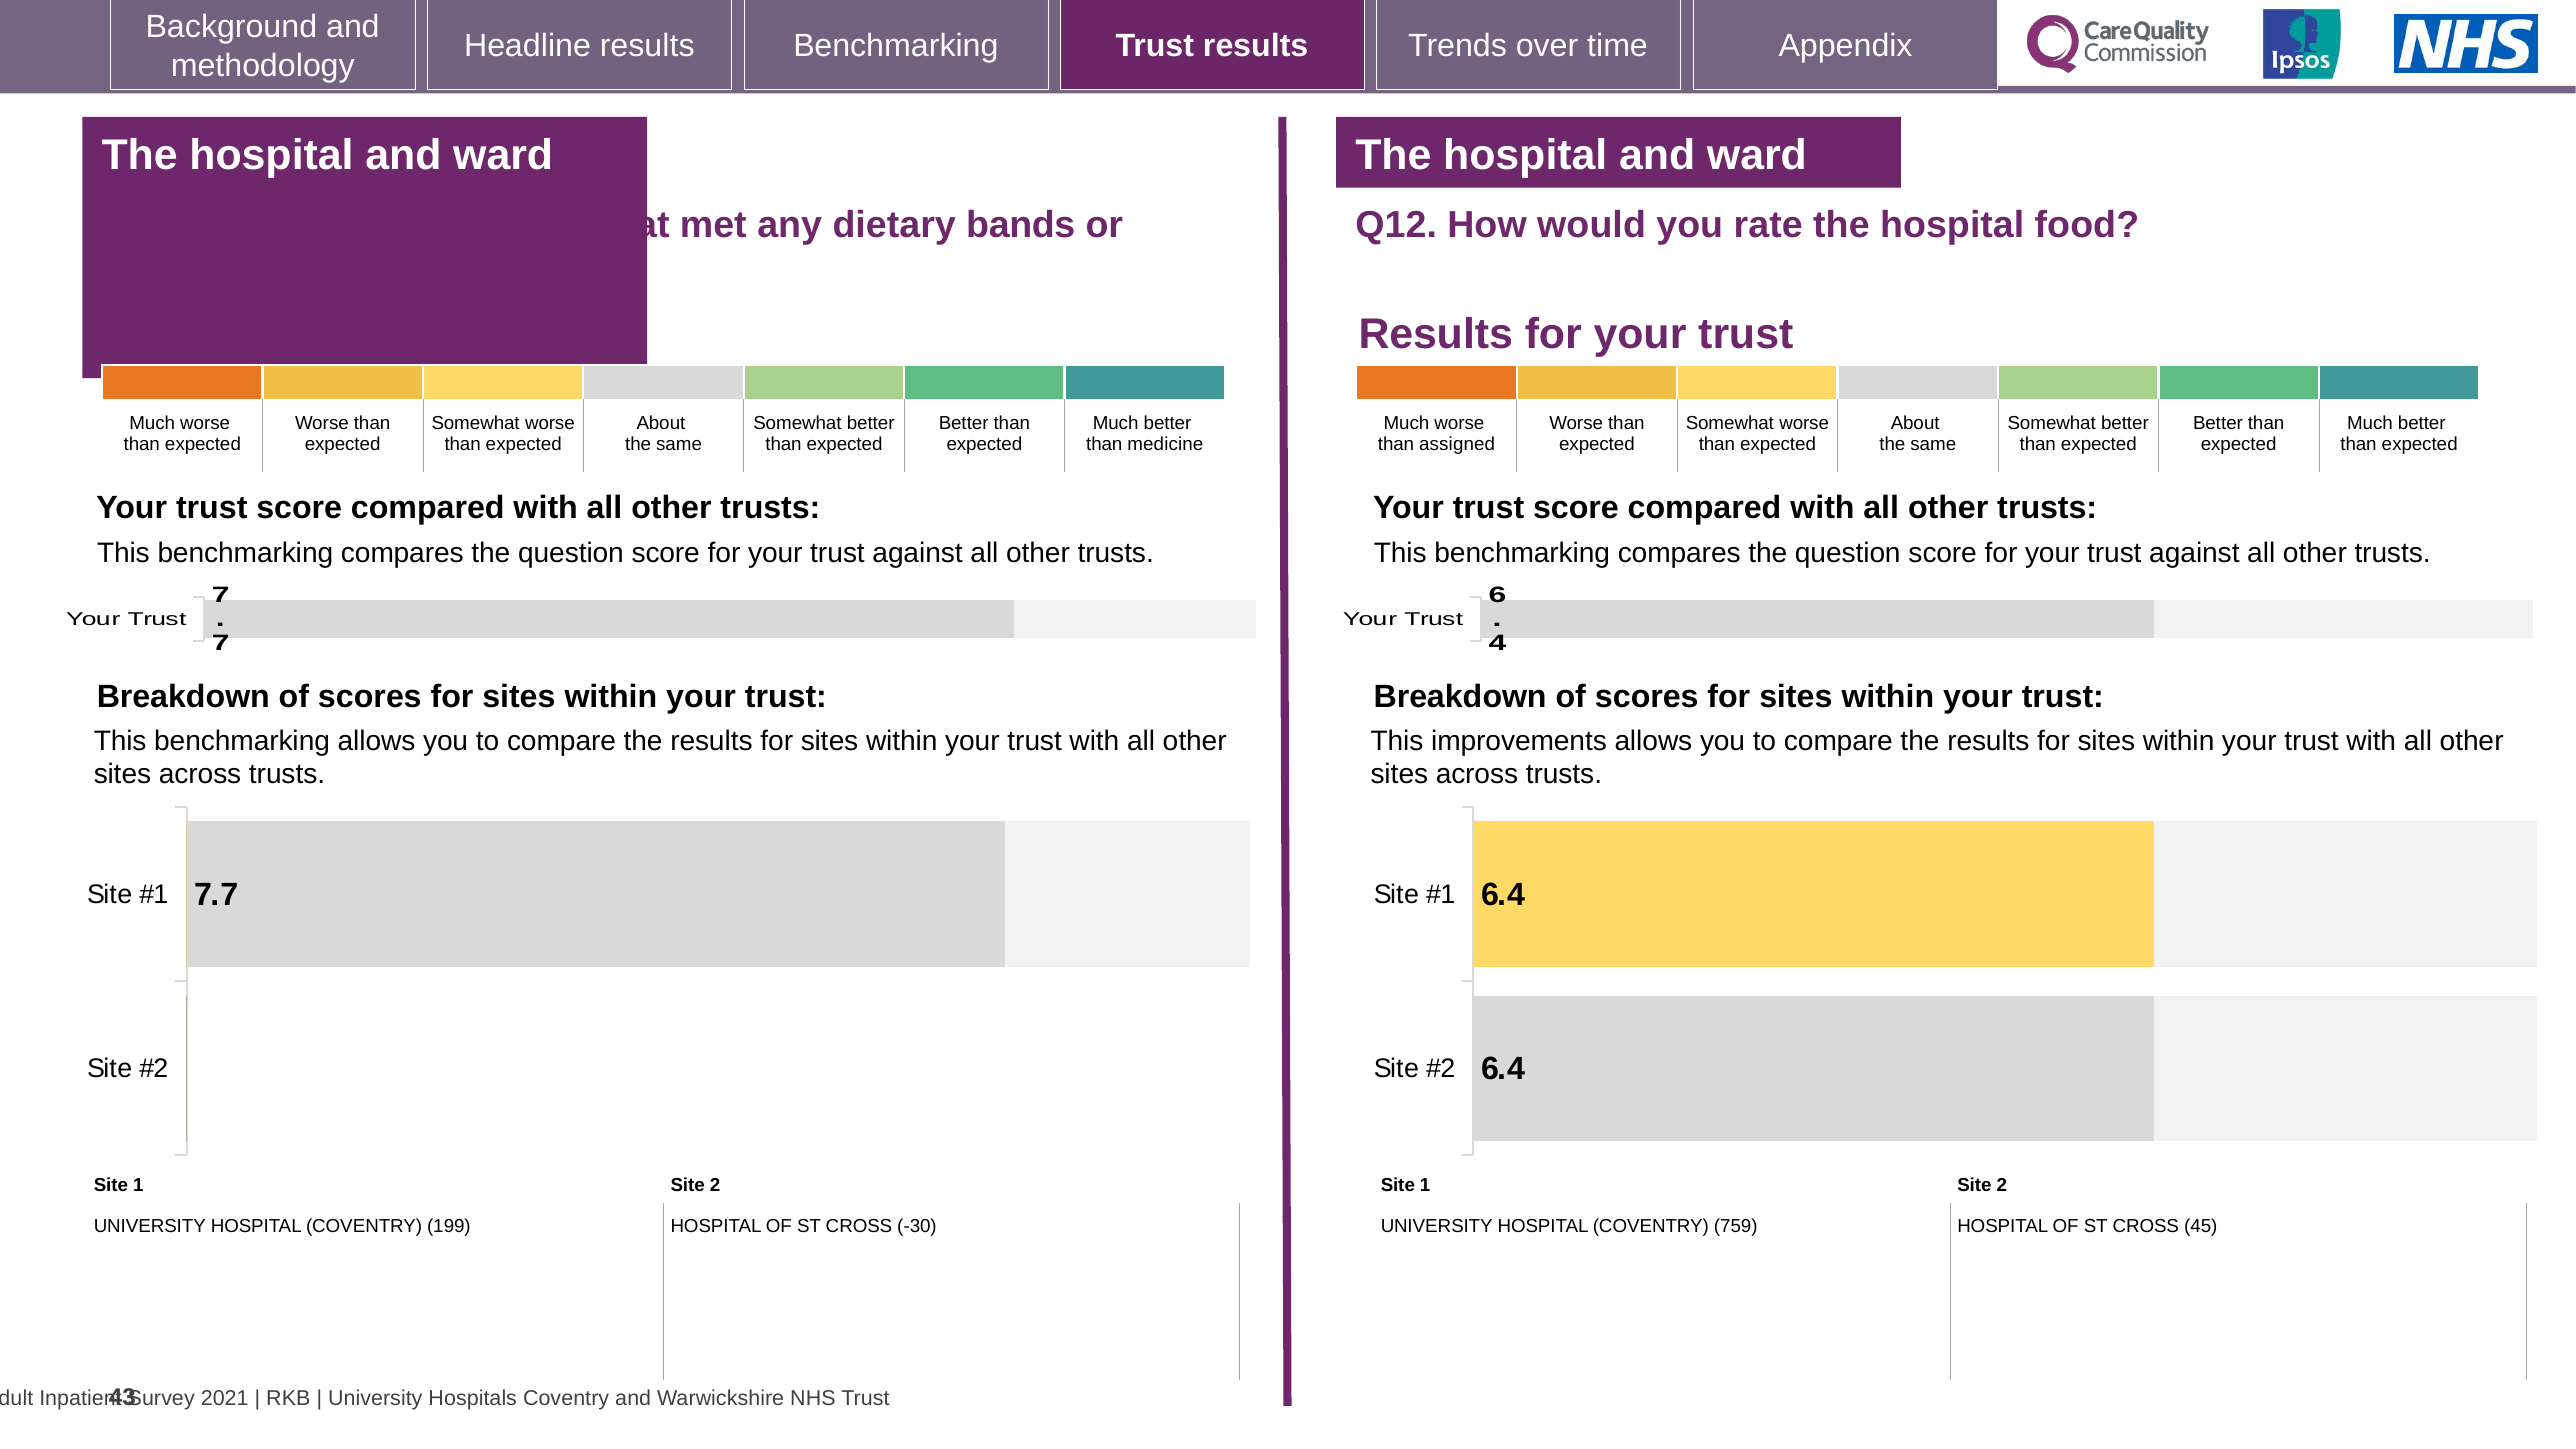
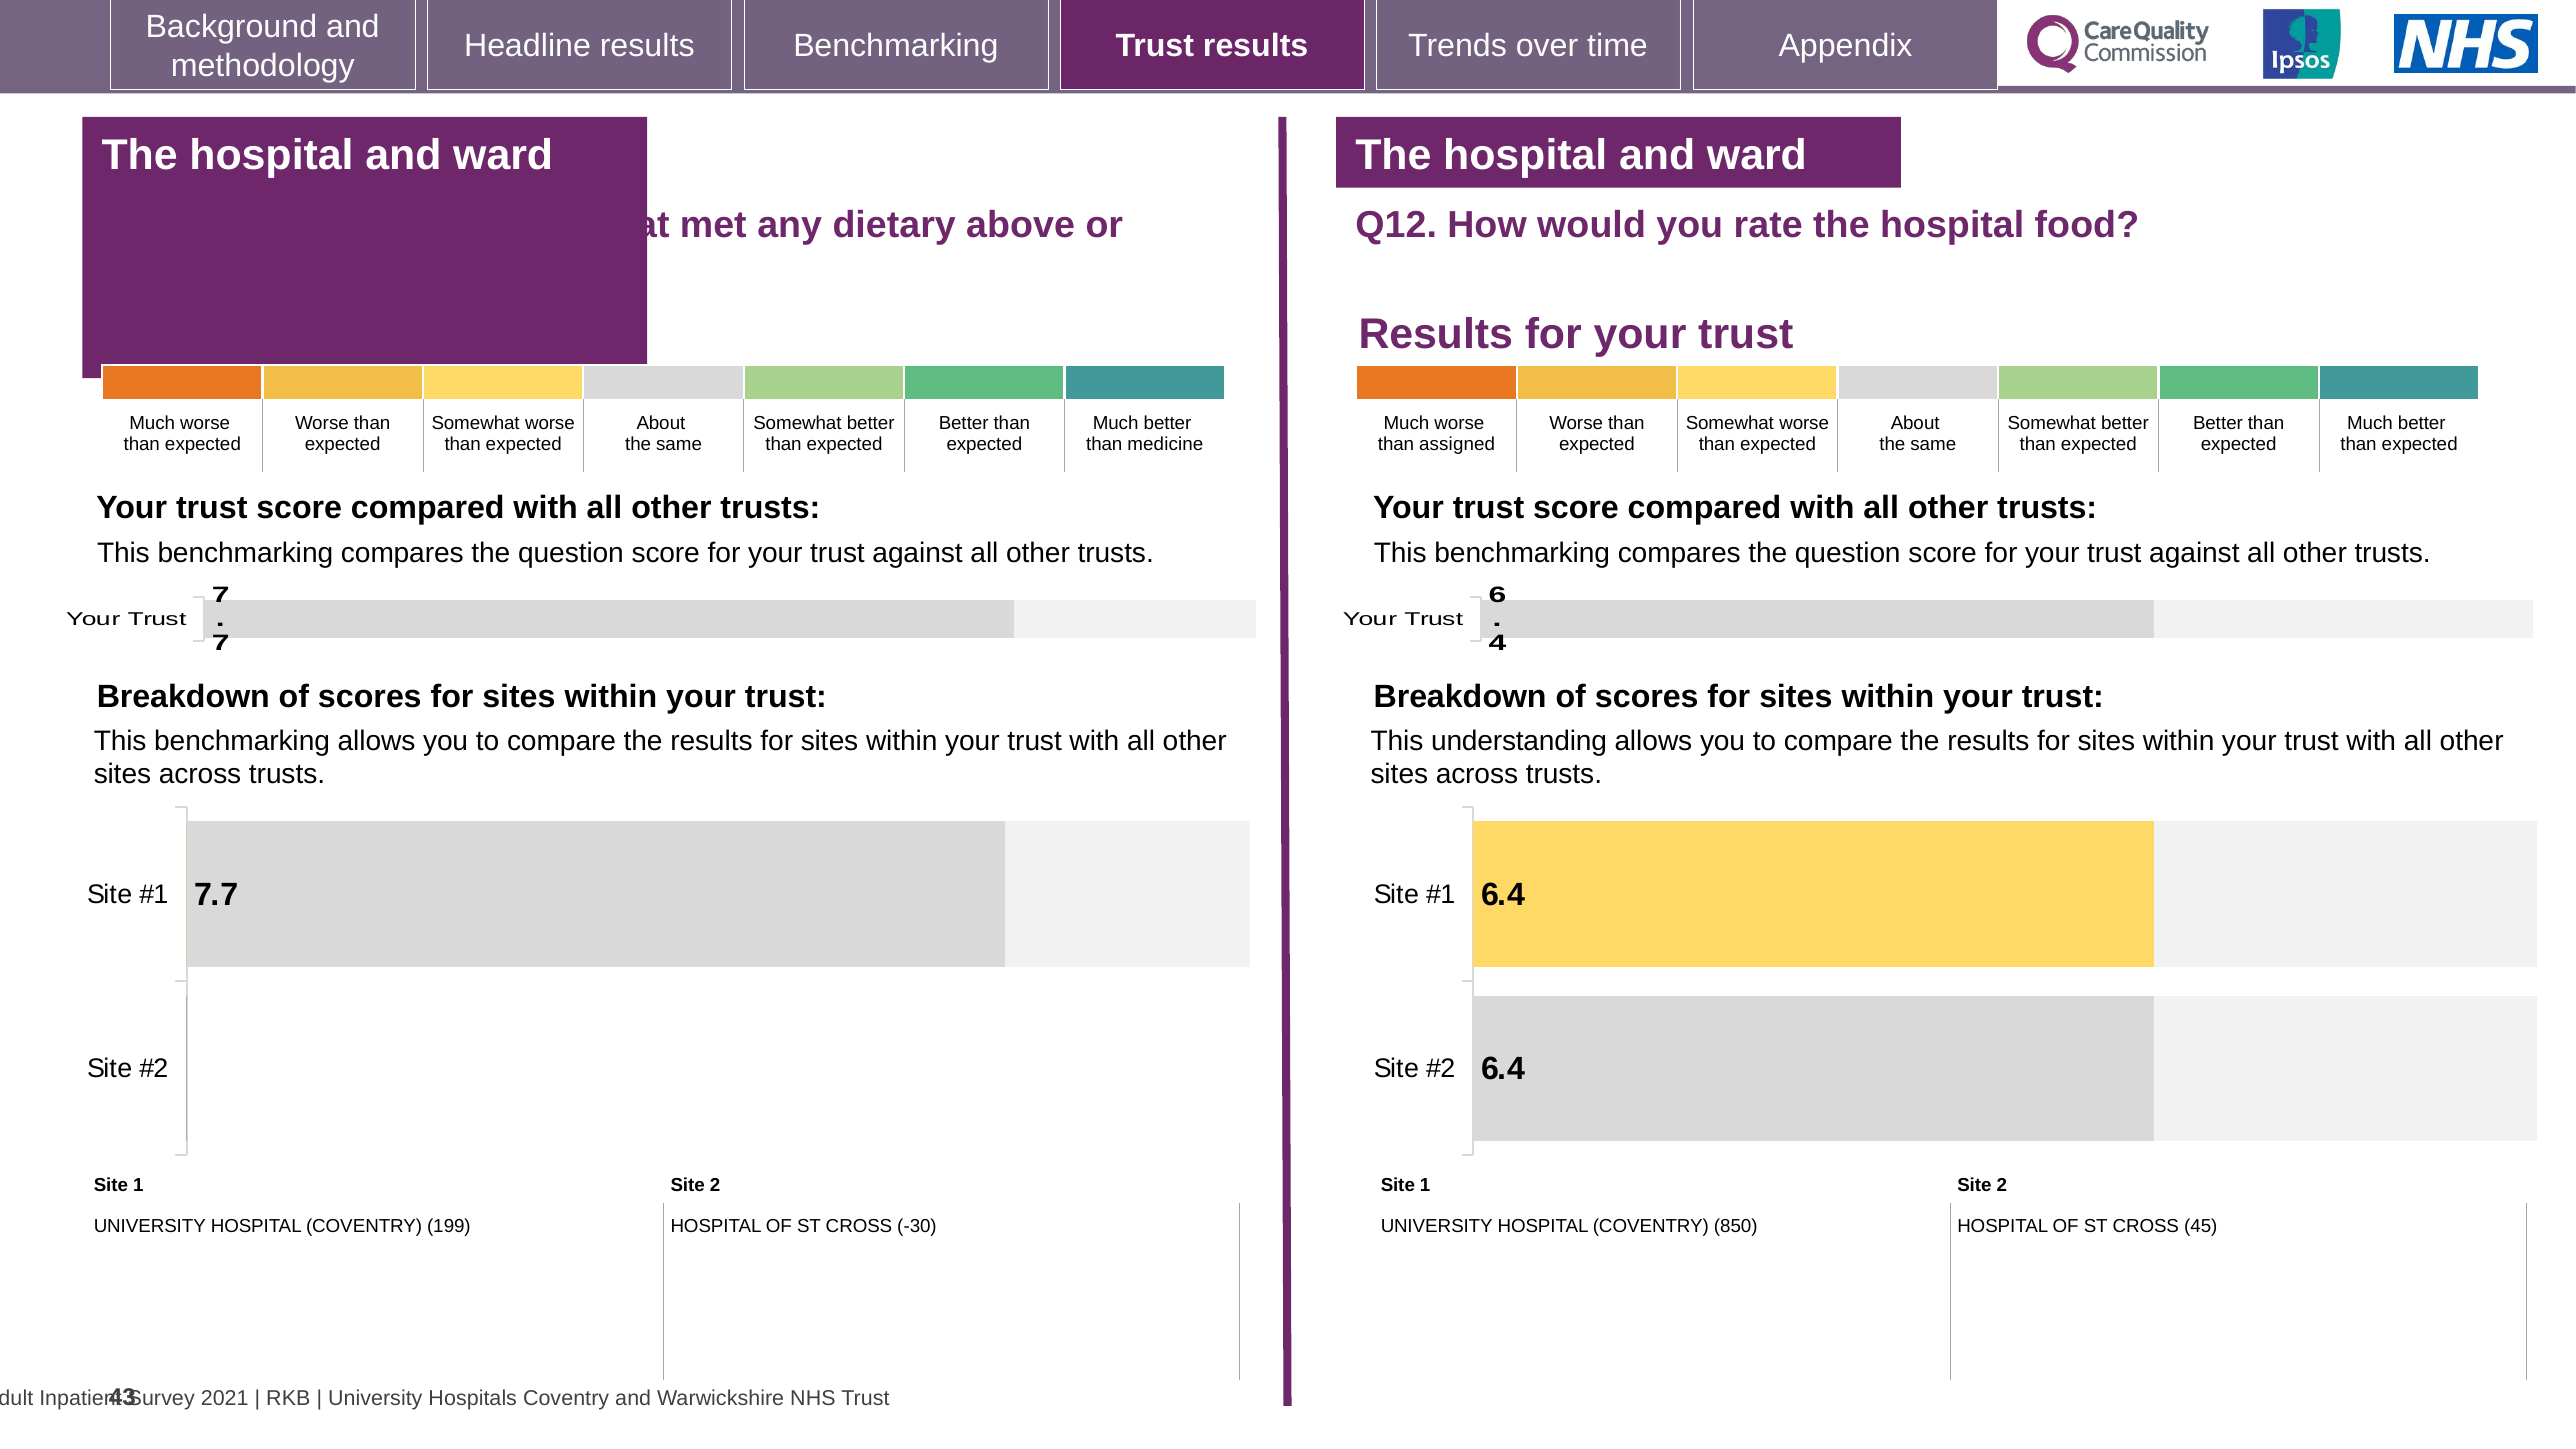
bands: bands -> above
improvements: improvements -> understanding
759: 759 -> 850
